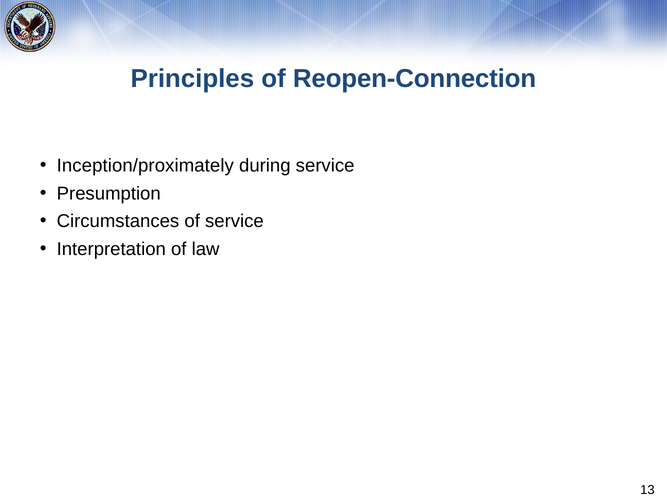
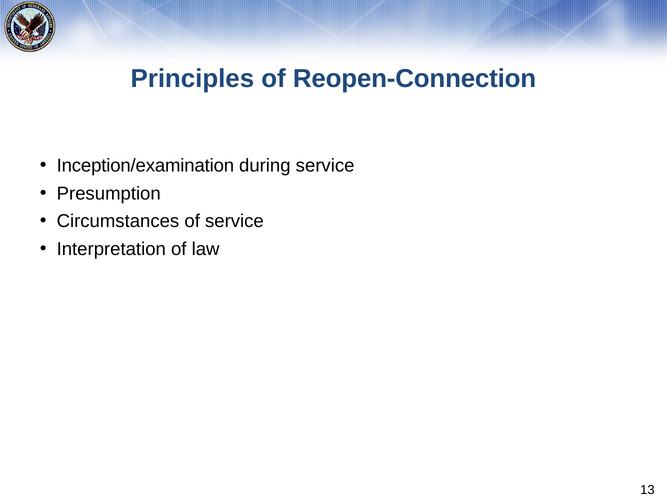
Inception/proximately: Inception/proximately -> Inception/examination
